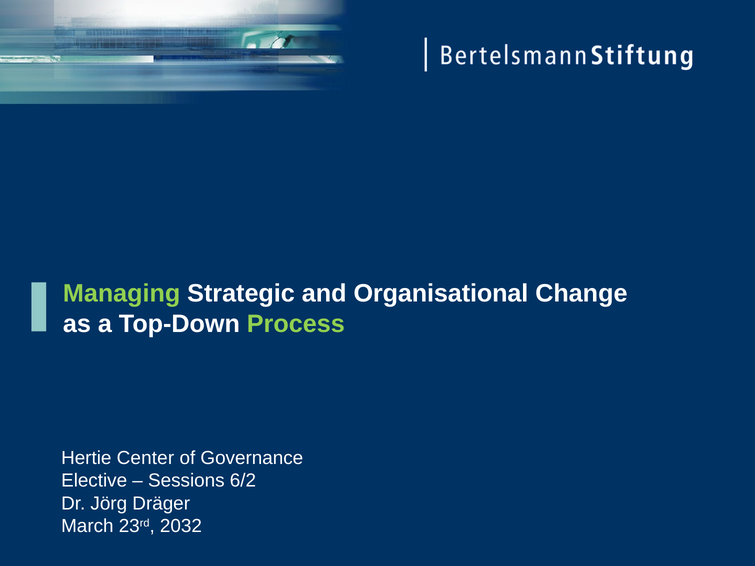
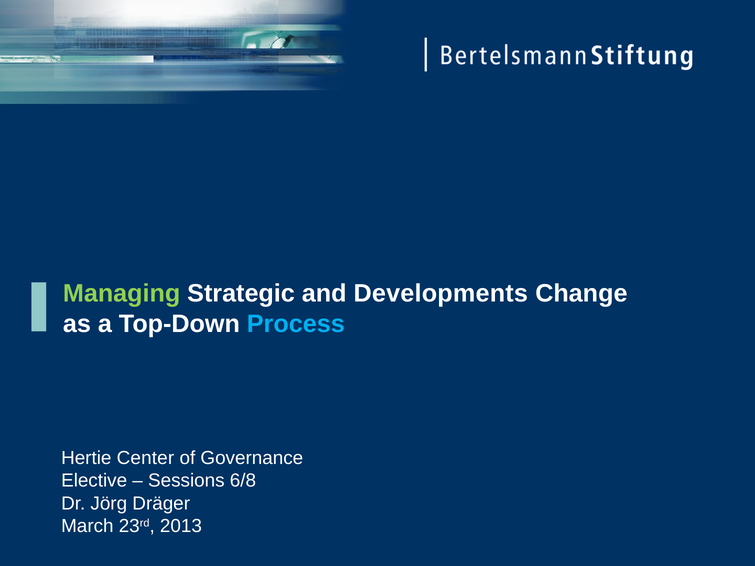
Organisational: Organisational -> Developments
Process colour: light green -> light blue
6/2: 6/2 -> 6/8
2032: 2032 -> 2013
